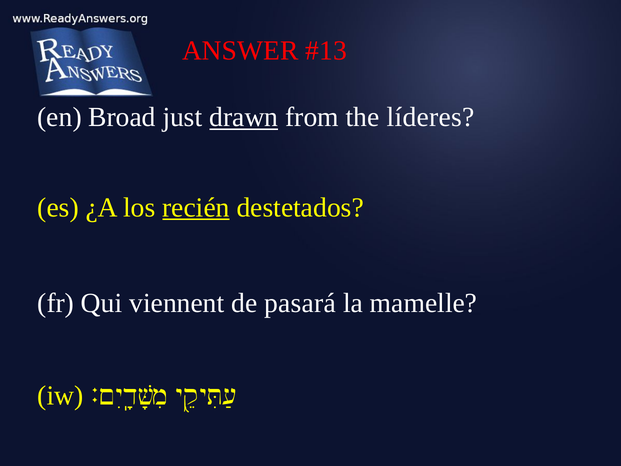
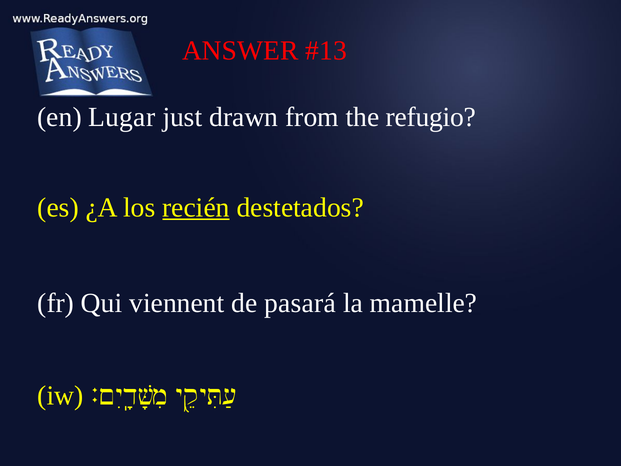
Broad: Broad -> Lugar
drawn underline: present -> none
líderes: líderes -> refugio
